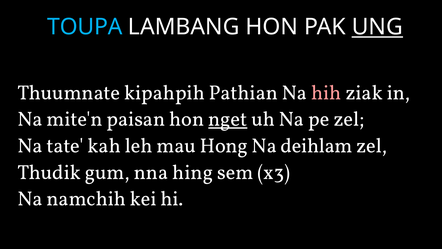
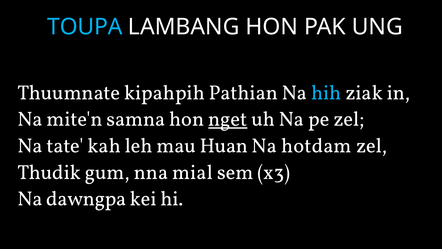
UNG underline: present -> none
hih colour: pink -> light blue
paisan: paisan -> samna
Hong: Hong -> Huan
deihlam: deihlam -> hotdam
hing: hing -> mial
namchih: namchih -> dawngpa
